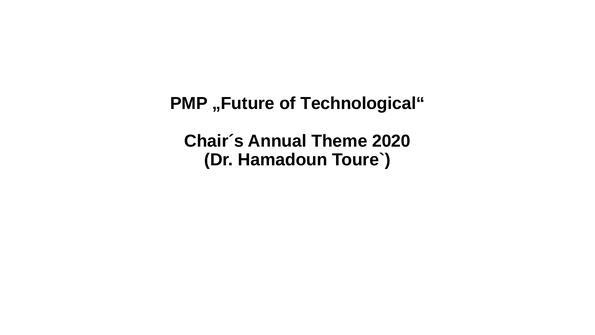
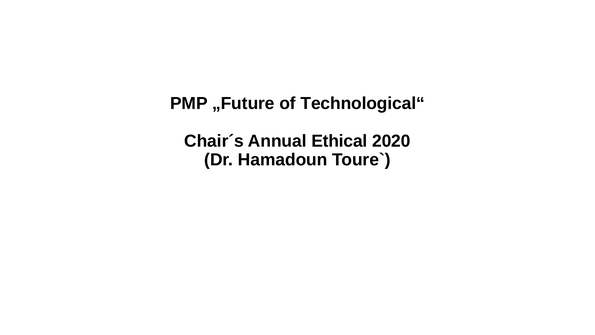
Theme: Theme -> Ethical
